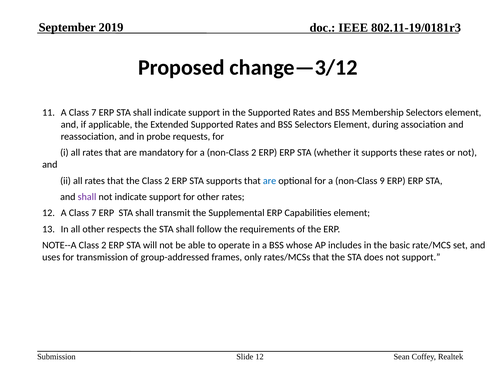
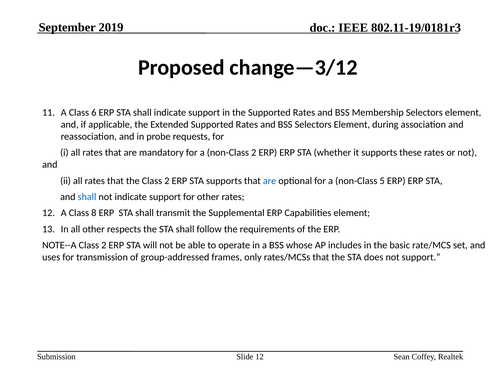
7 at (94, 113): 7 -> 6
9: 9 -> 5
shall at (87, 197) colour: purple -> blue
12 A Class 7: 7 -> 8
